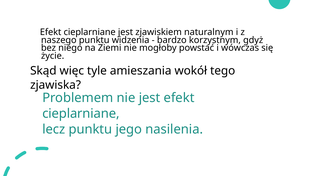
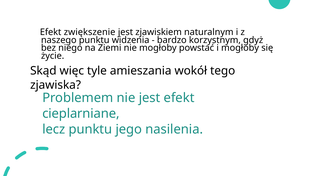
cieplarniane at (90, 32): cieplarniane -> zwiększenie
i wówczas: wówczas -> mogłoby
